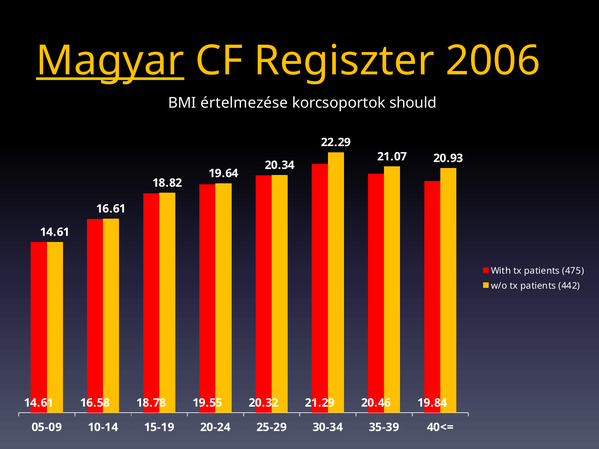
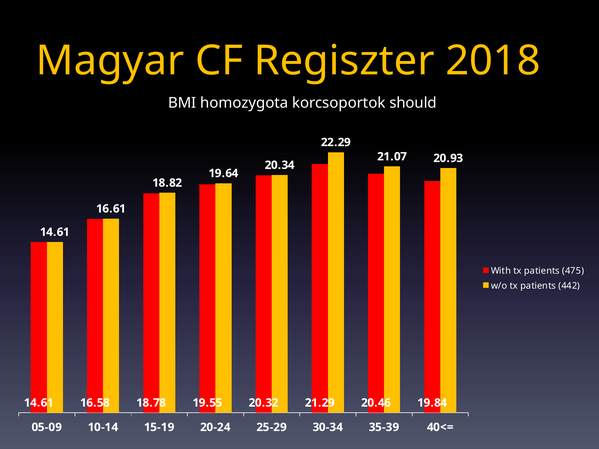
Magyar underline: present -> none
2006: 2006 -> 2018
értelmezése: értelmezése -> homozygota
